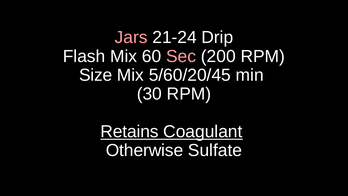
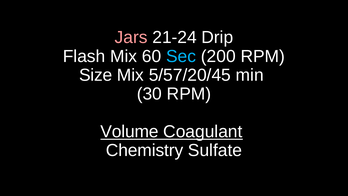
Sec colour: pink -> light blue
5/60/20/45: 5/60/20/45 -> 5/57/20/45
Retains: Retains -> Volume
Otherwise: Otherwise -> Chemistry
